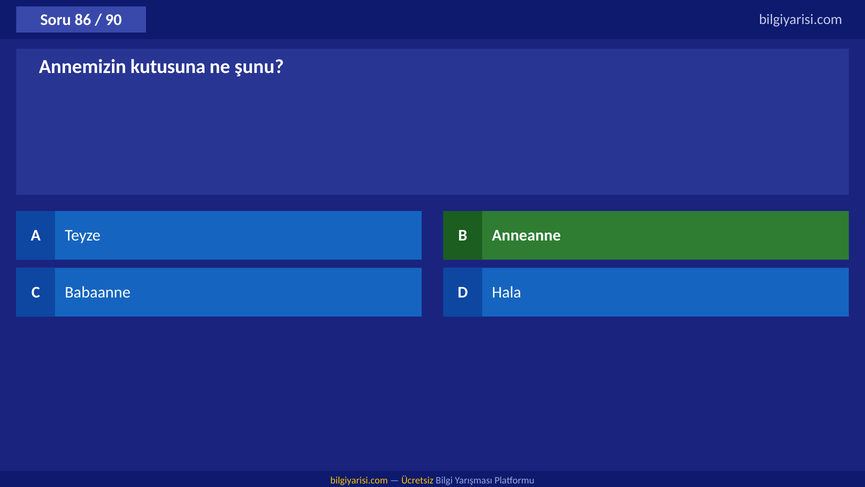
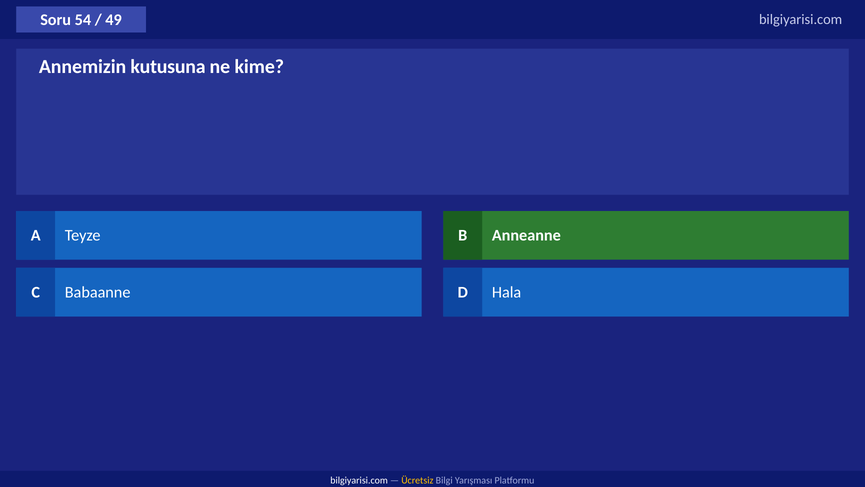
86: 86 -> 54
90: 90 -> 49
şunu: şunu -> kime
bilgiyarisi.com at (359, 480) colour: yellow -> white
